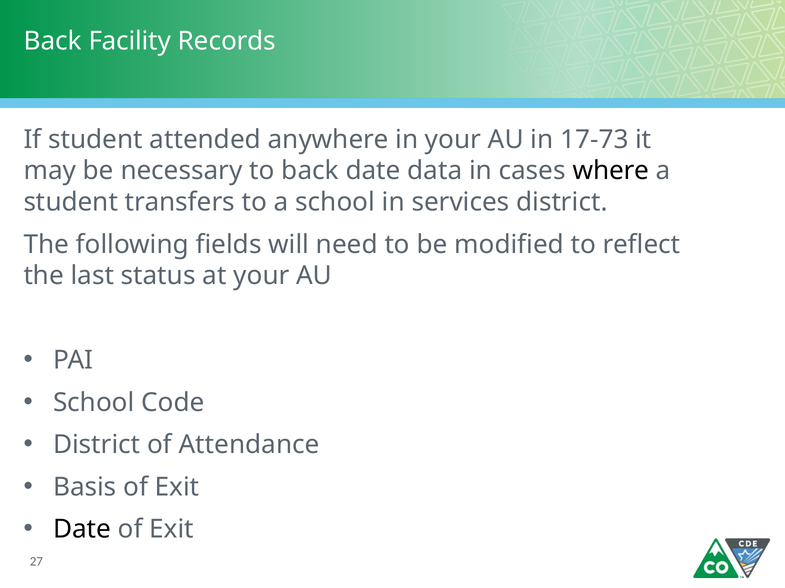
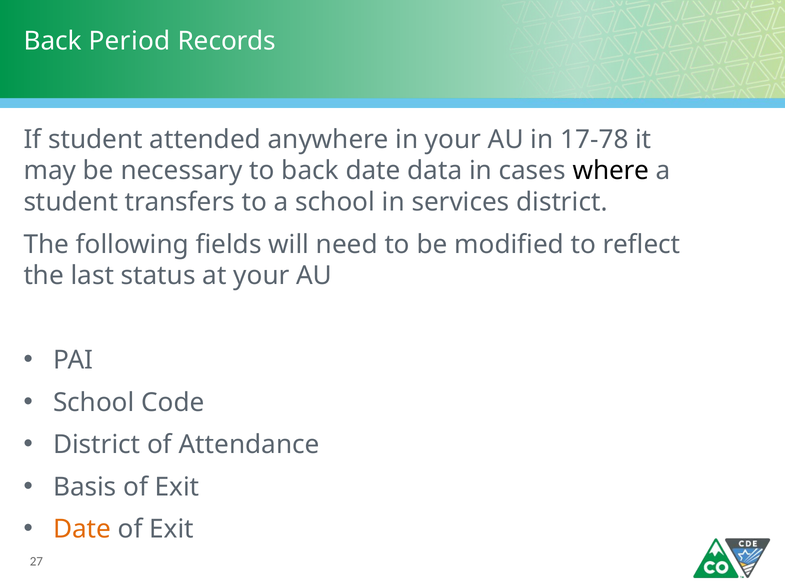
Facility: Facility -> Period
17-73: 17-73 -> 17-78
Date at (82, 530) colour: black -> orange
